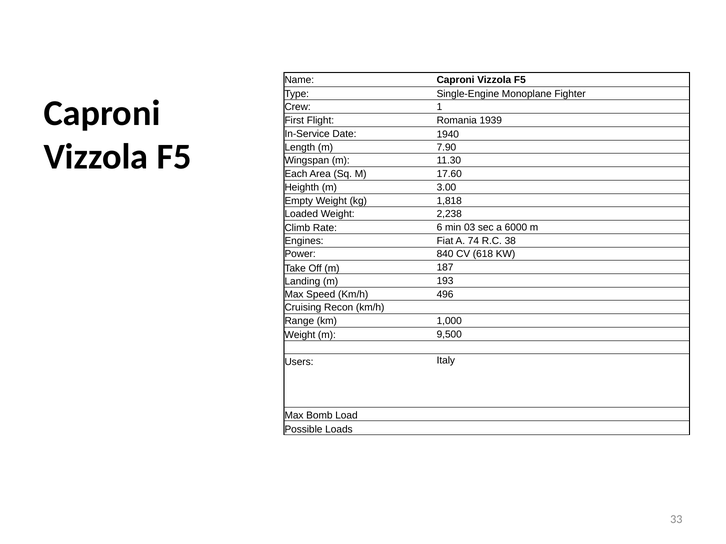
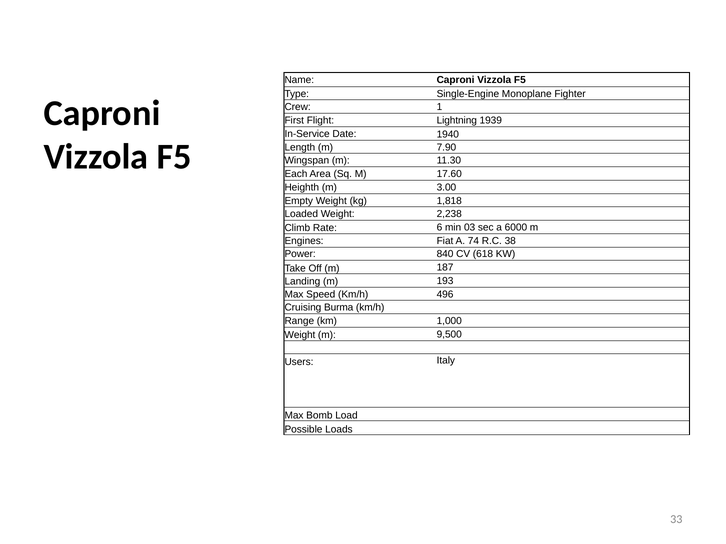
Romania: Romania -> Lightning
Recon: Recon -> Burma
